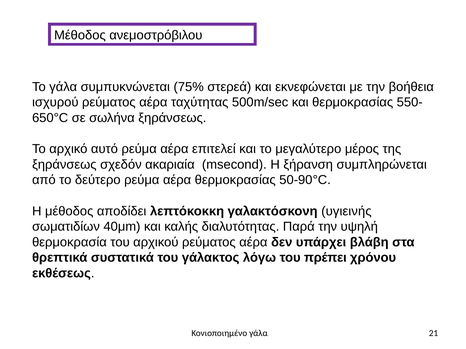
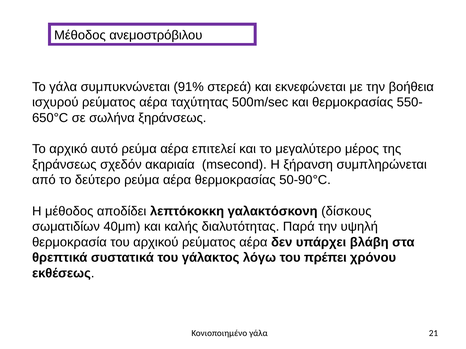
75%: 75% -> 91%
υγιεινής: υγιεινής -> δίσκους
